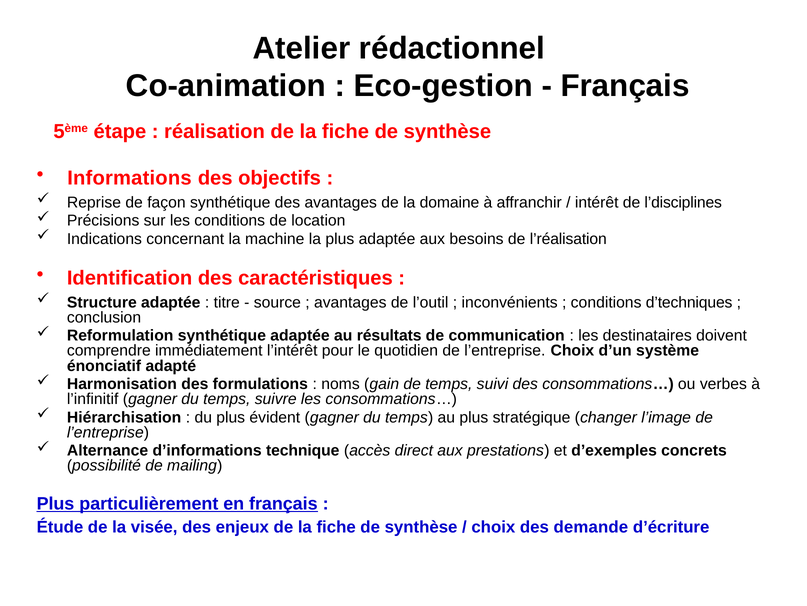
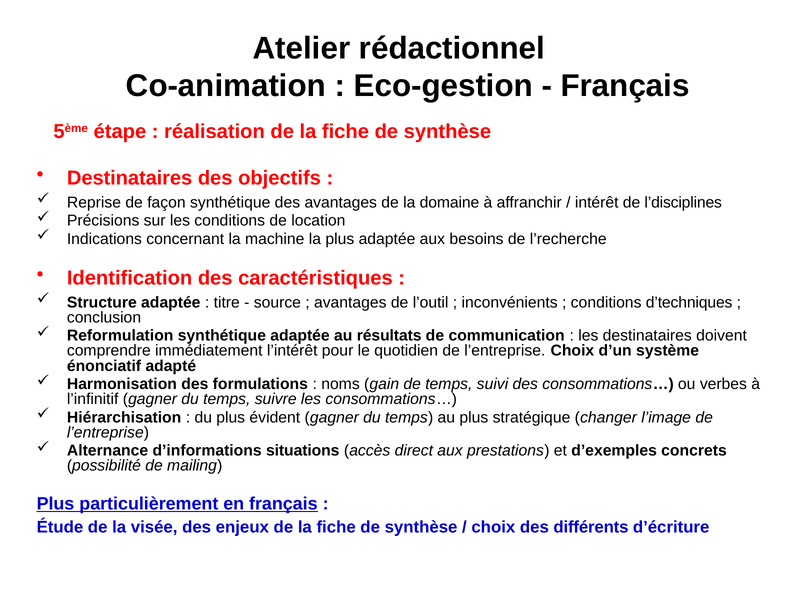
Informations at (129, 178): Informations -> Destinataires
l’réalisation: l’réalisation -> l’recherche
technique: technique -> situations
demande: demande -> différents
